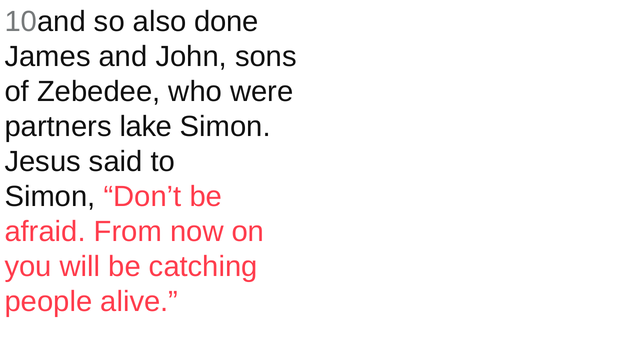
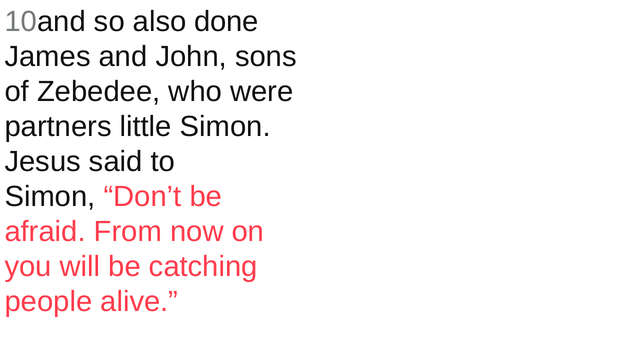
lake: lake -> little
